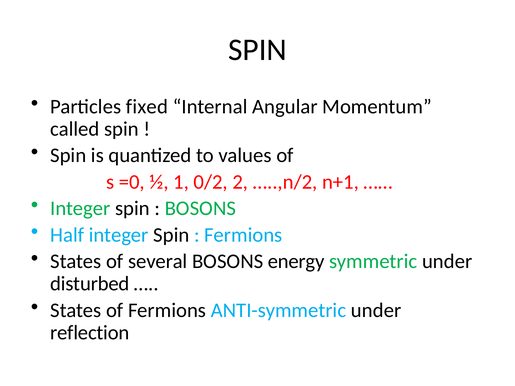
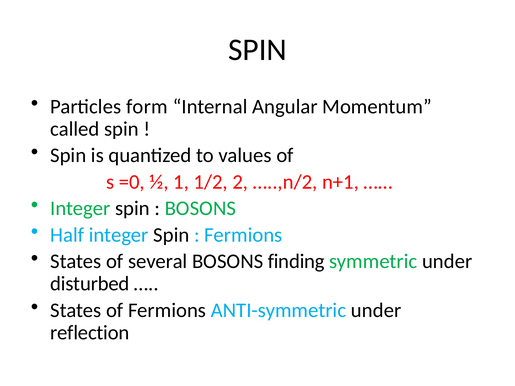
fixed: fixed -> form
0/2: 0/2 -> 1/2
energy: energy -> finding
